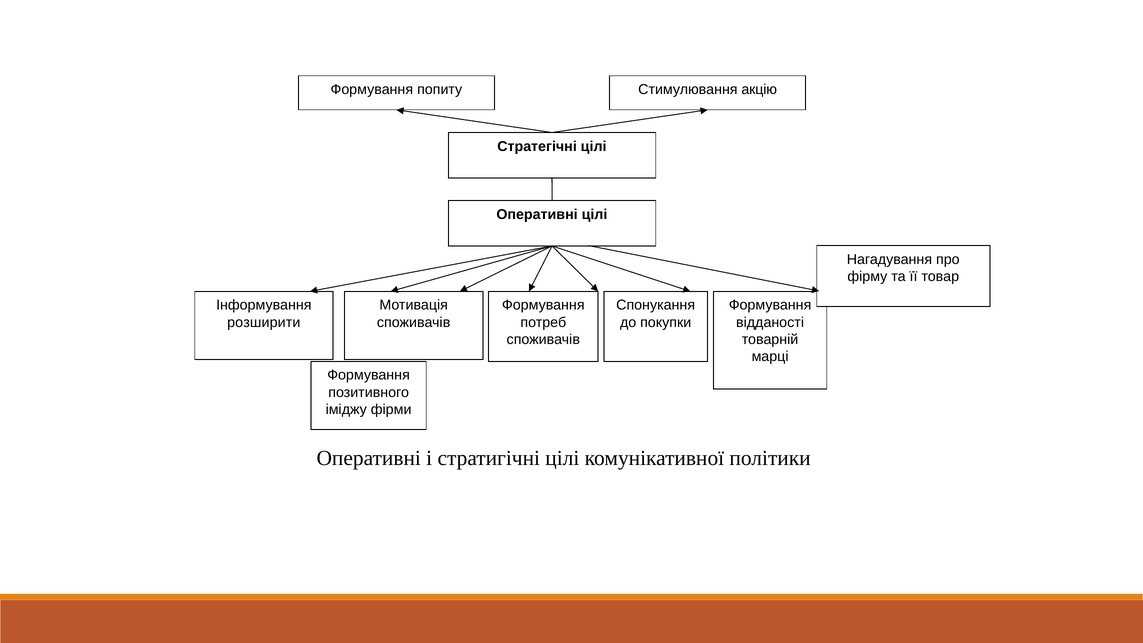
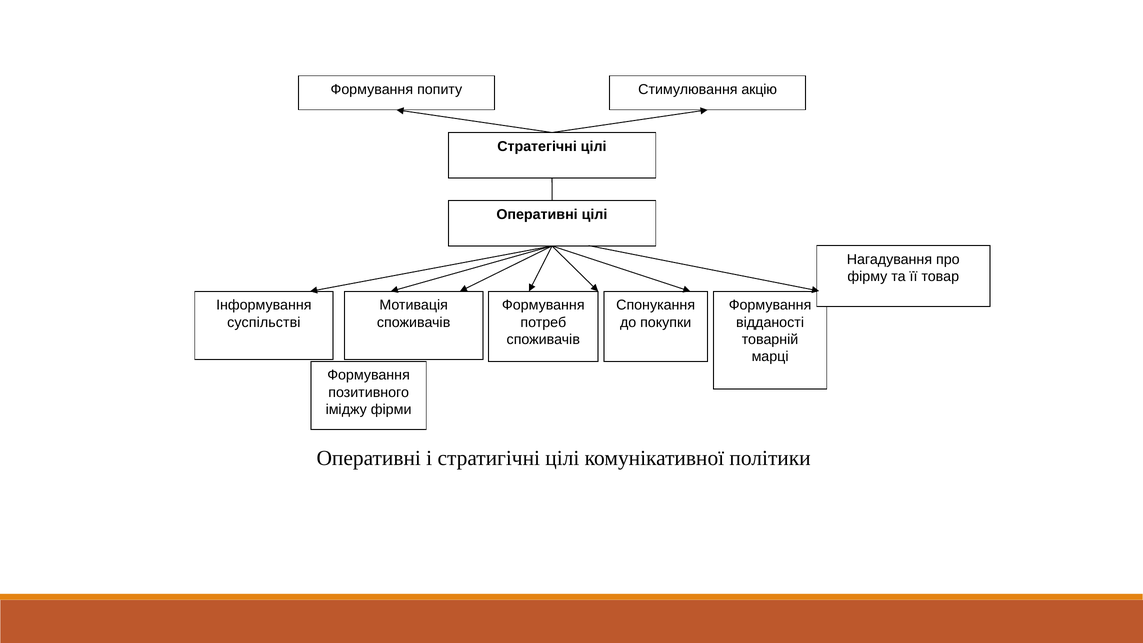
розширити: розширити -> суспільстві
